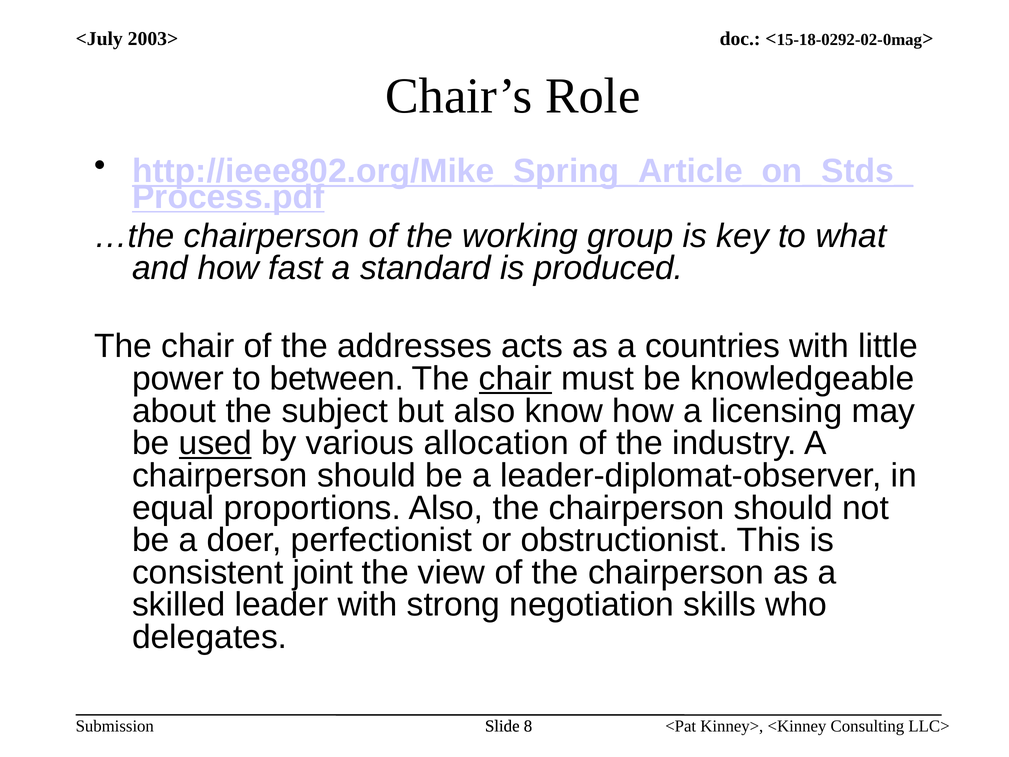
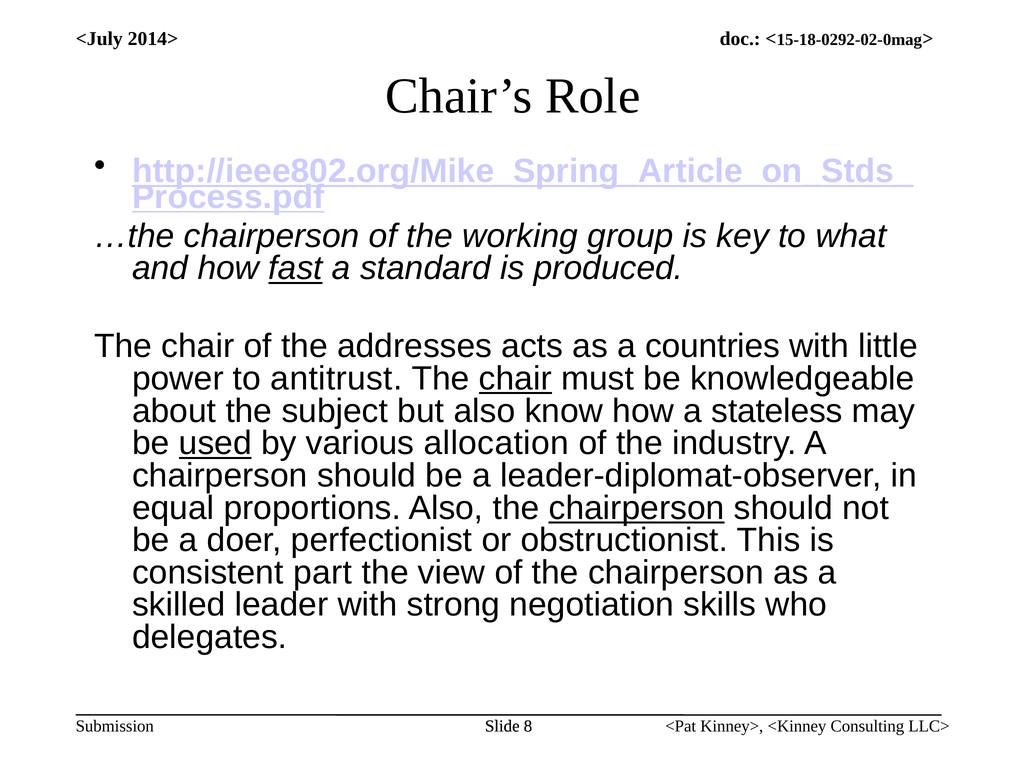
2003>: 2003> -> 2014>
fast underline: none -> present
between: between -> antitrust
licensing: licensing -> stateless
chairperson at (637, 508) underline: none -> present
joint: joint -> part
